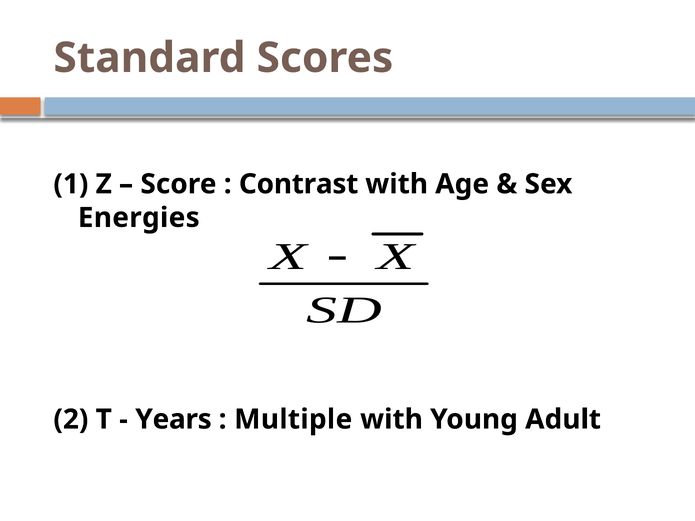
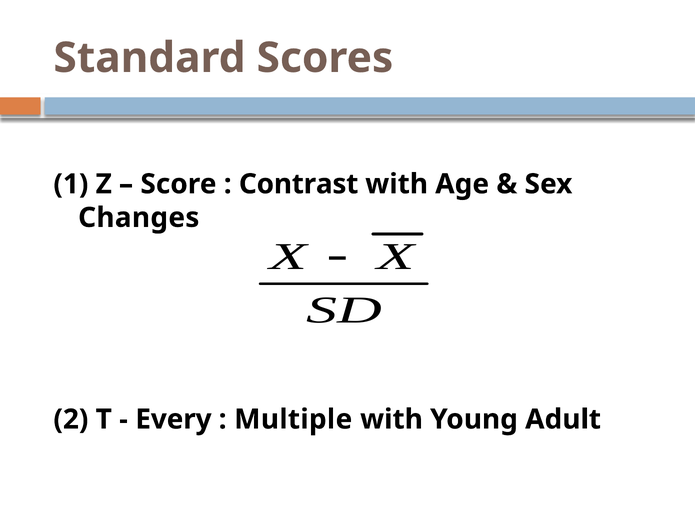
Energies: Energies -> Changes
Years: Years -> Every
